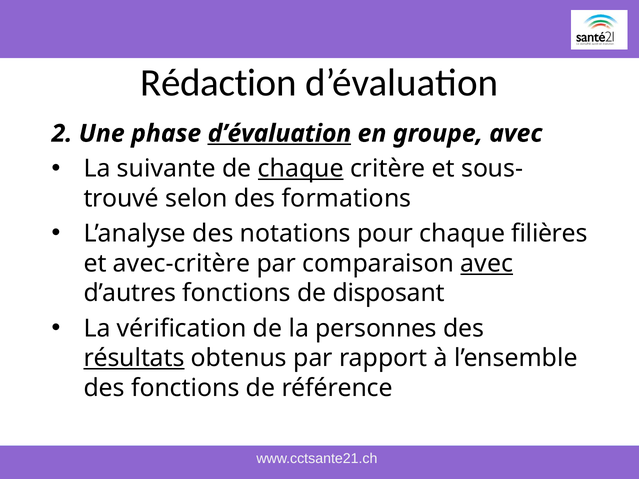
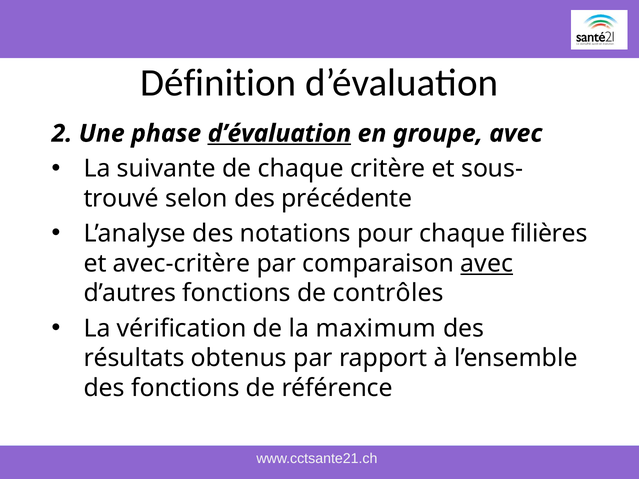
Rédaction: Rédaction -> Définition
chaque at (301, 169) underline: present -> none
formations: formations -> précédente
disposant: disposant -> contrôles
personnes: personnes -> maximum
résultats underline: present -> none
